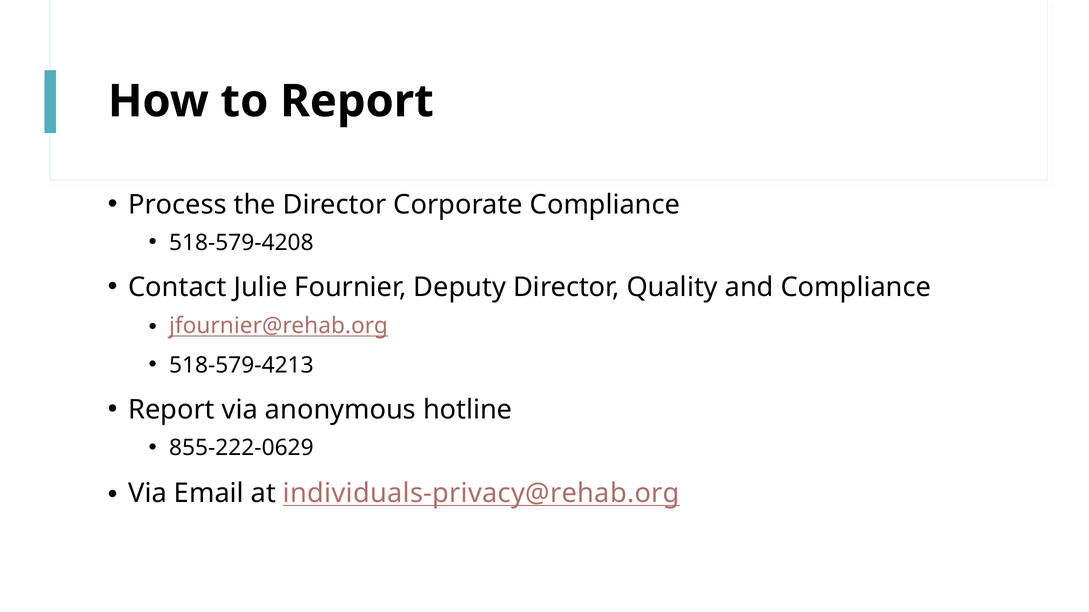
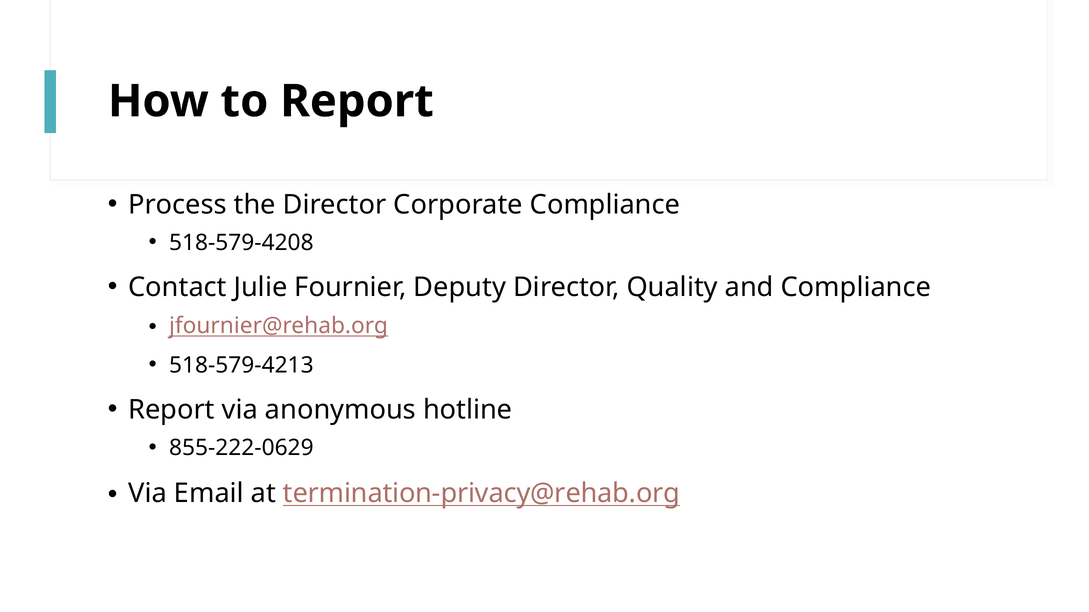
individuals-privacy@rehab.org: individuals-privacy@rehab.org -> termination-privacy@rehab.org
